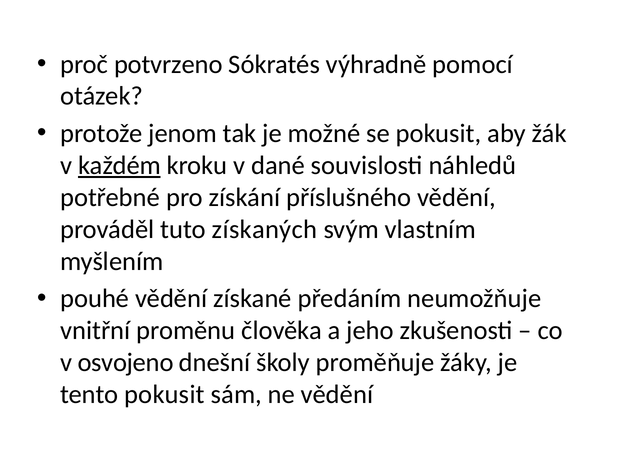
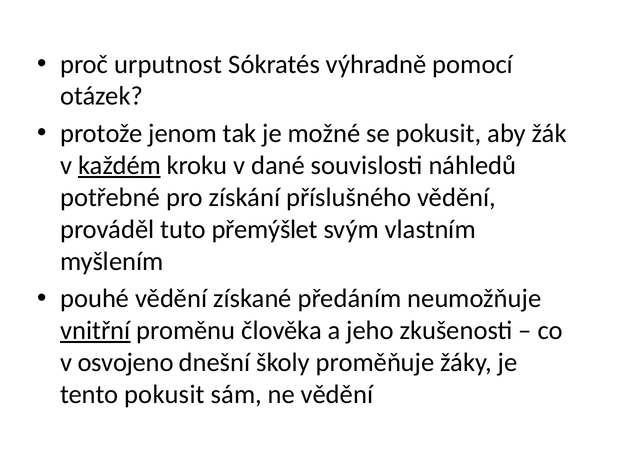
potvrzeno: potvrzeno -> urputnost
získaných: získaných -> přemýšlet
vnitřní underline: none -> present
